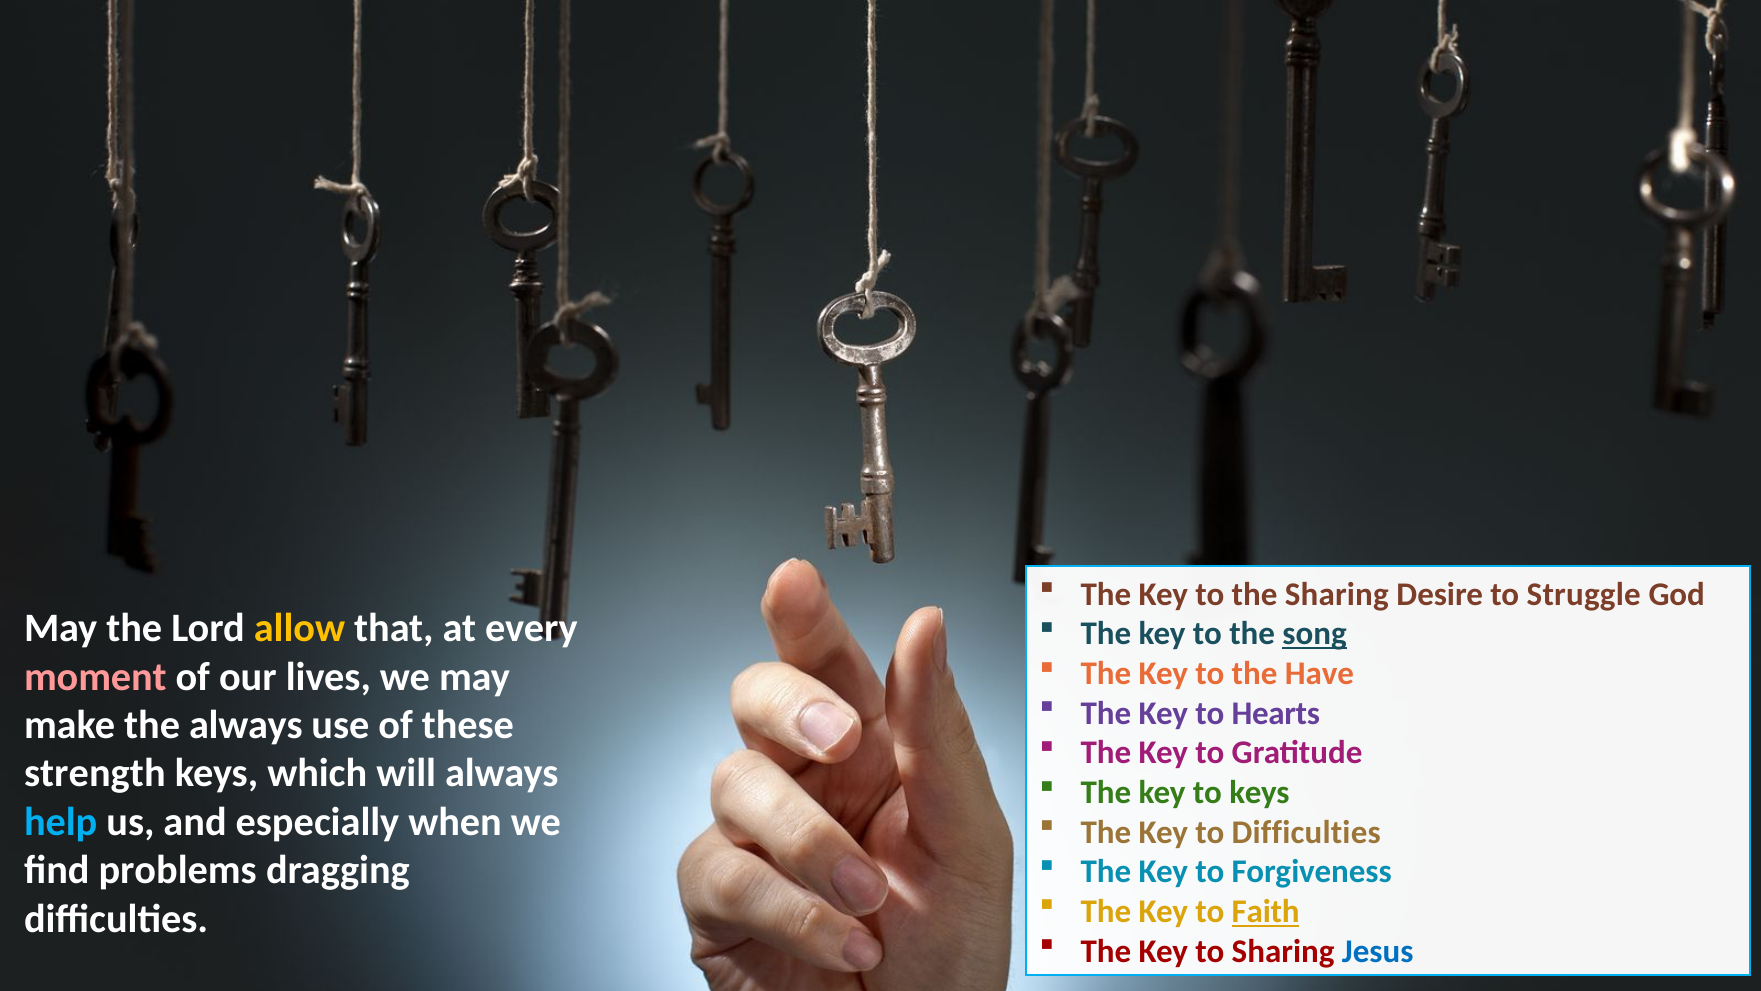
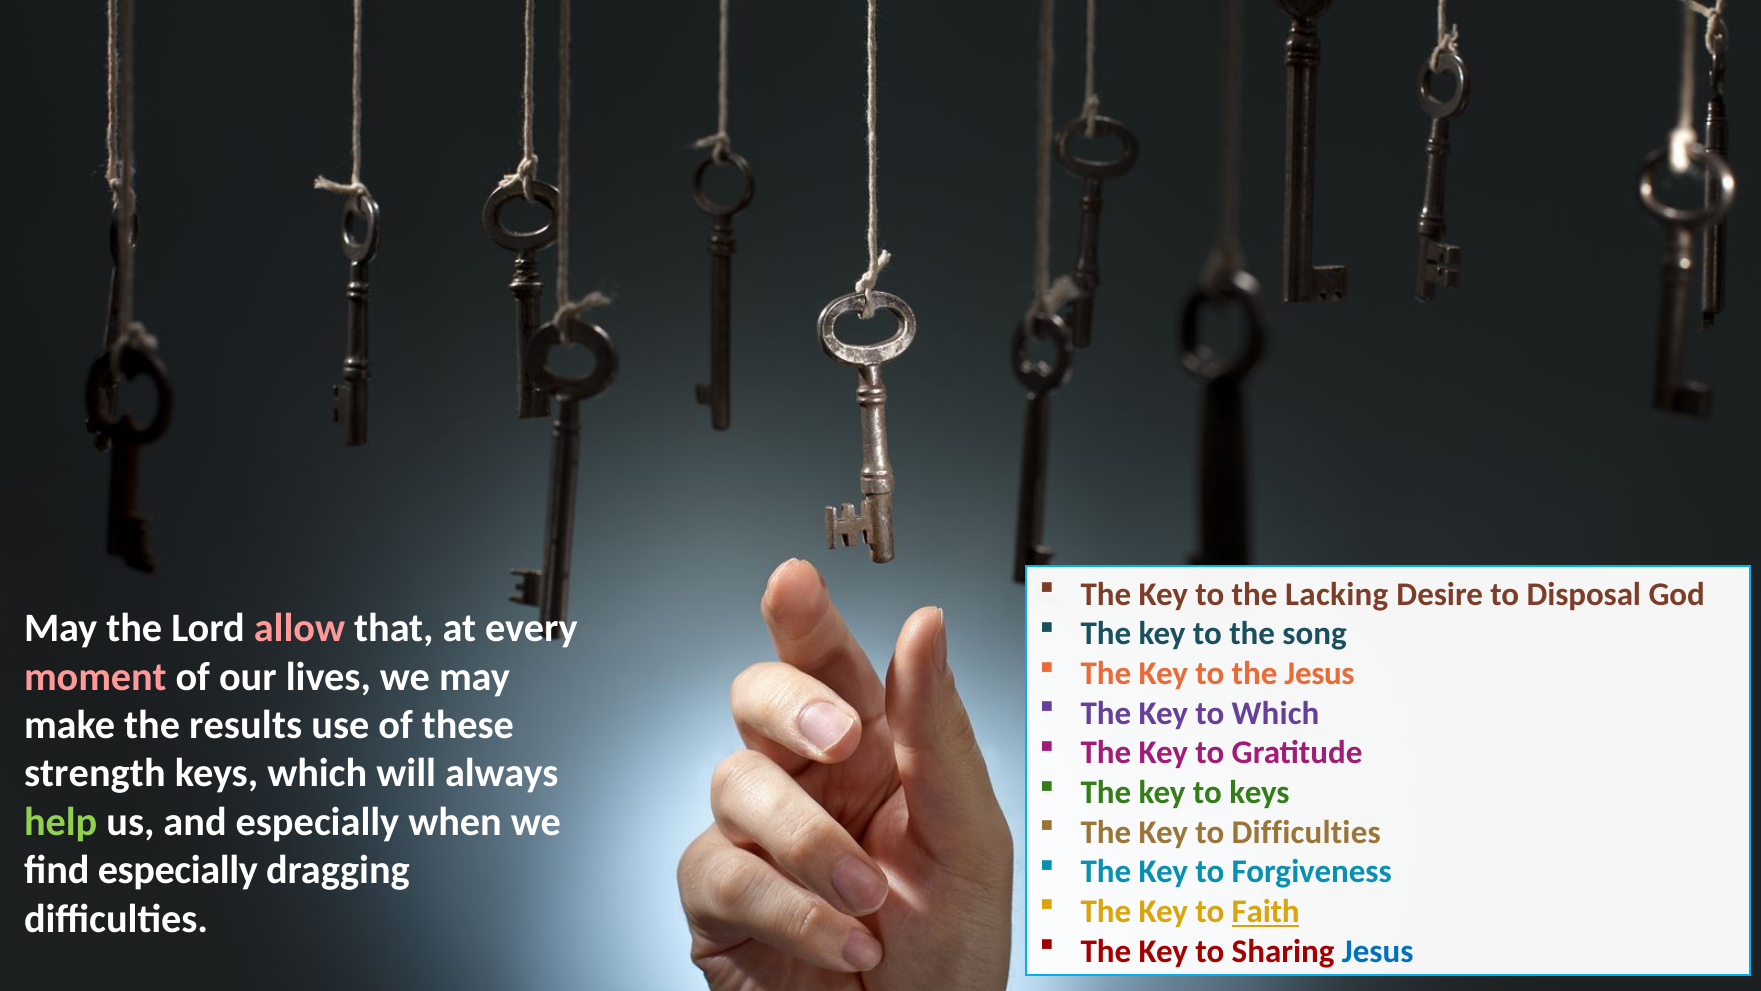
the Sharing: Sharing -> Lacking
Struggle: Struggle -> Disposal
allow colour: yellow -> pink
song underline: present -> none
the Have: Have -> Jesus
to Hearts: Hearts -> Which
the always: always -> results
help colour: light blue -> light green
find problems: problems -> especially
